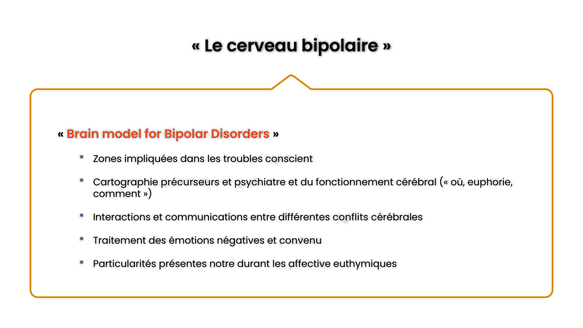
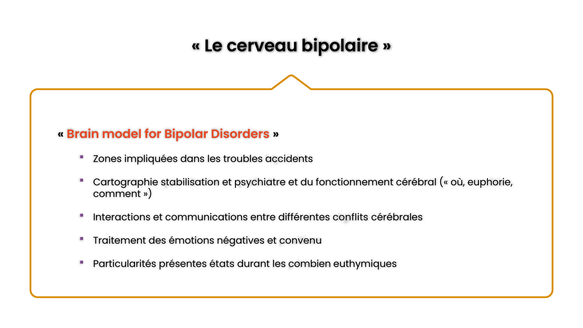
conscient: conscient -> accidents
précurseurs: précurseurs -> stabilisation
notre: notre -> états
affective: affective -> combien
